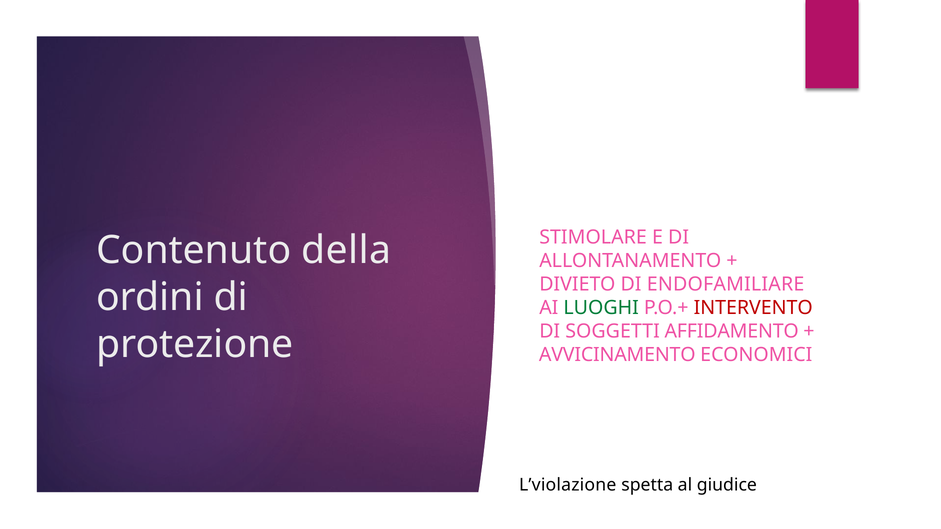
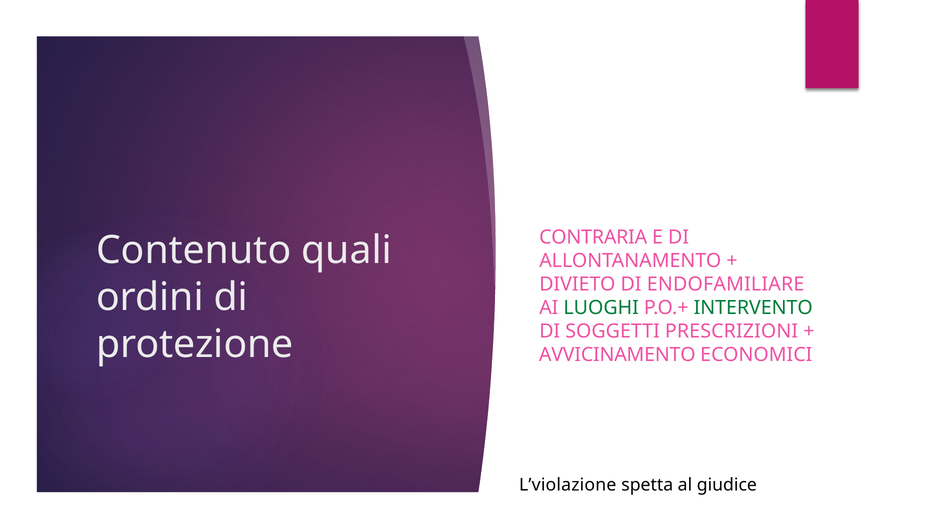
STIMOLARE: STIMOLARE -> CONTRARIA
della: della -> quali
INTERVENTO colour: red -> green
AFFIDAMENTO: AFFIDAMENTO -> PRESCRIZIONI
